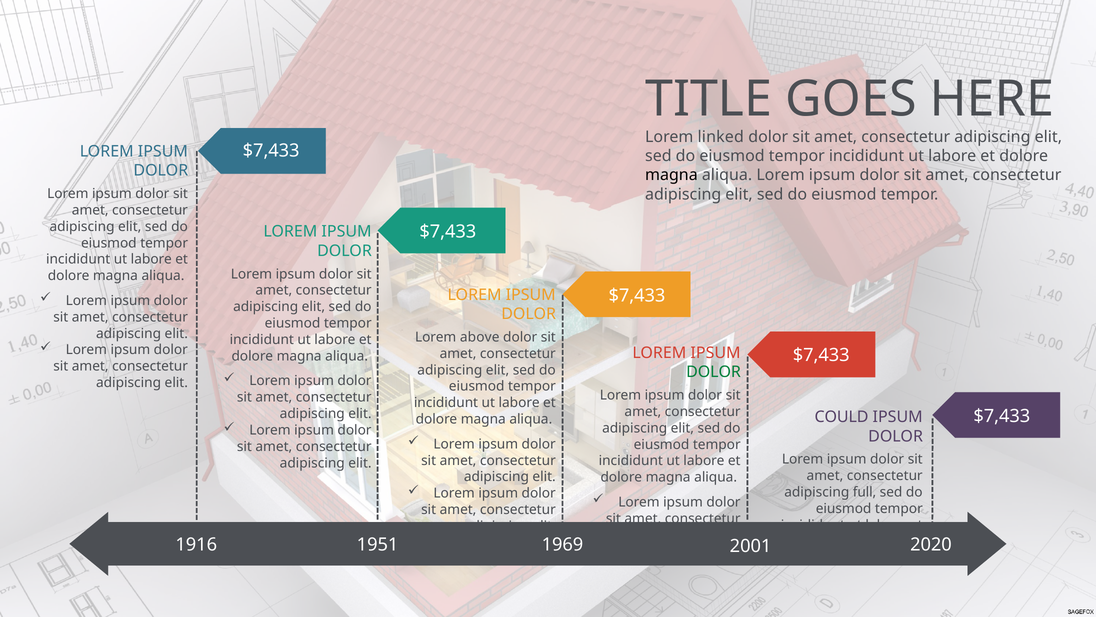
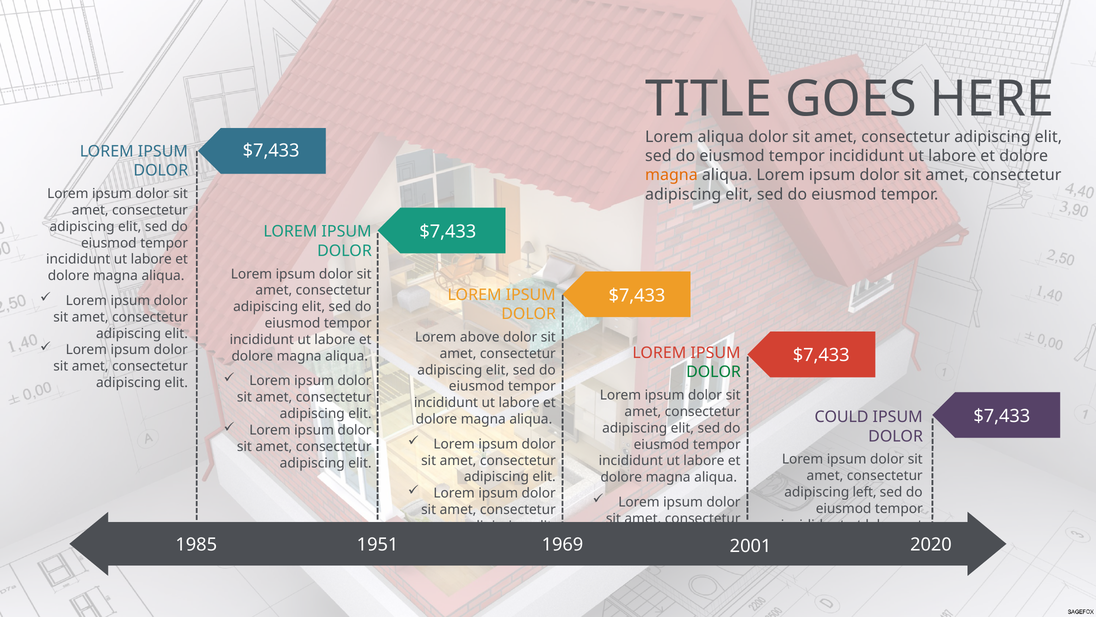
Lorem linked: linked -> aliqua
magna at (671, 175) colour: black -> orange
full: full -> left
1916: 1916 -> 1985
